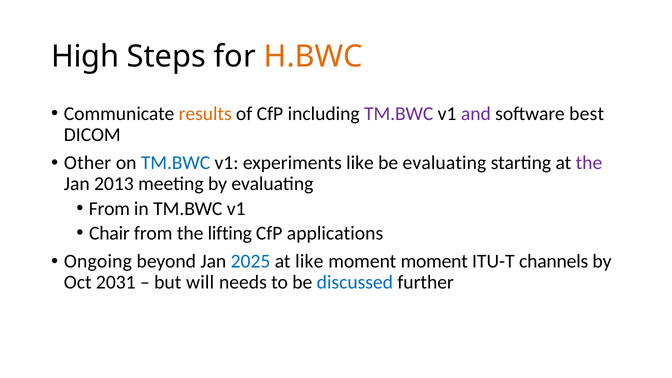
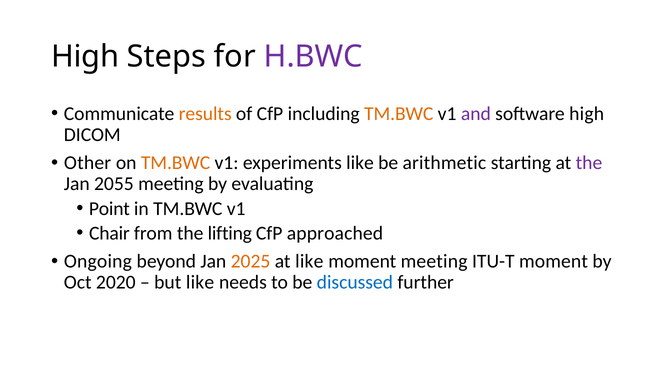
H.BWC colour: orange -> purple
TM.BWC at (399, 114) colour: purple -> orange
software best: best -> high
TM.BWC at (176, 163) colour: blue -> orange
be evaluating: evaluating -> arithmetic
2013: 2013 -> 2055
From at (109, 209): From -> Point
applications: applications -> approached
2025 colour: blue -> orange
moment moment: moment -> meeting
ITU-T channels: channels -> moment
2031: 2031 -> 2020
but will: will -> like
